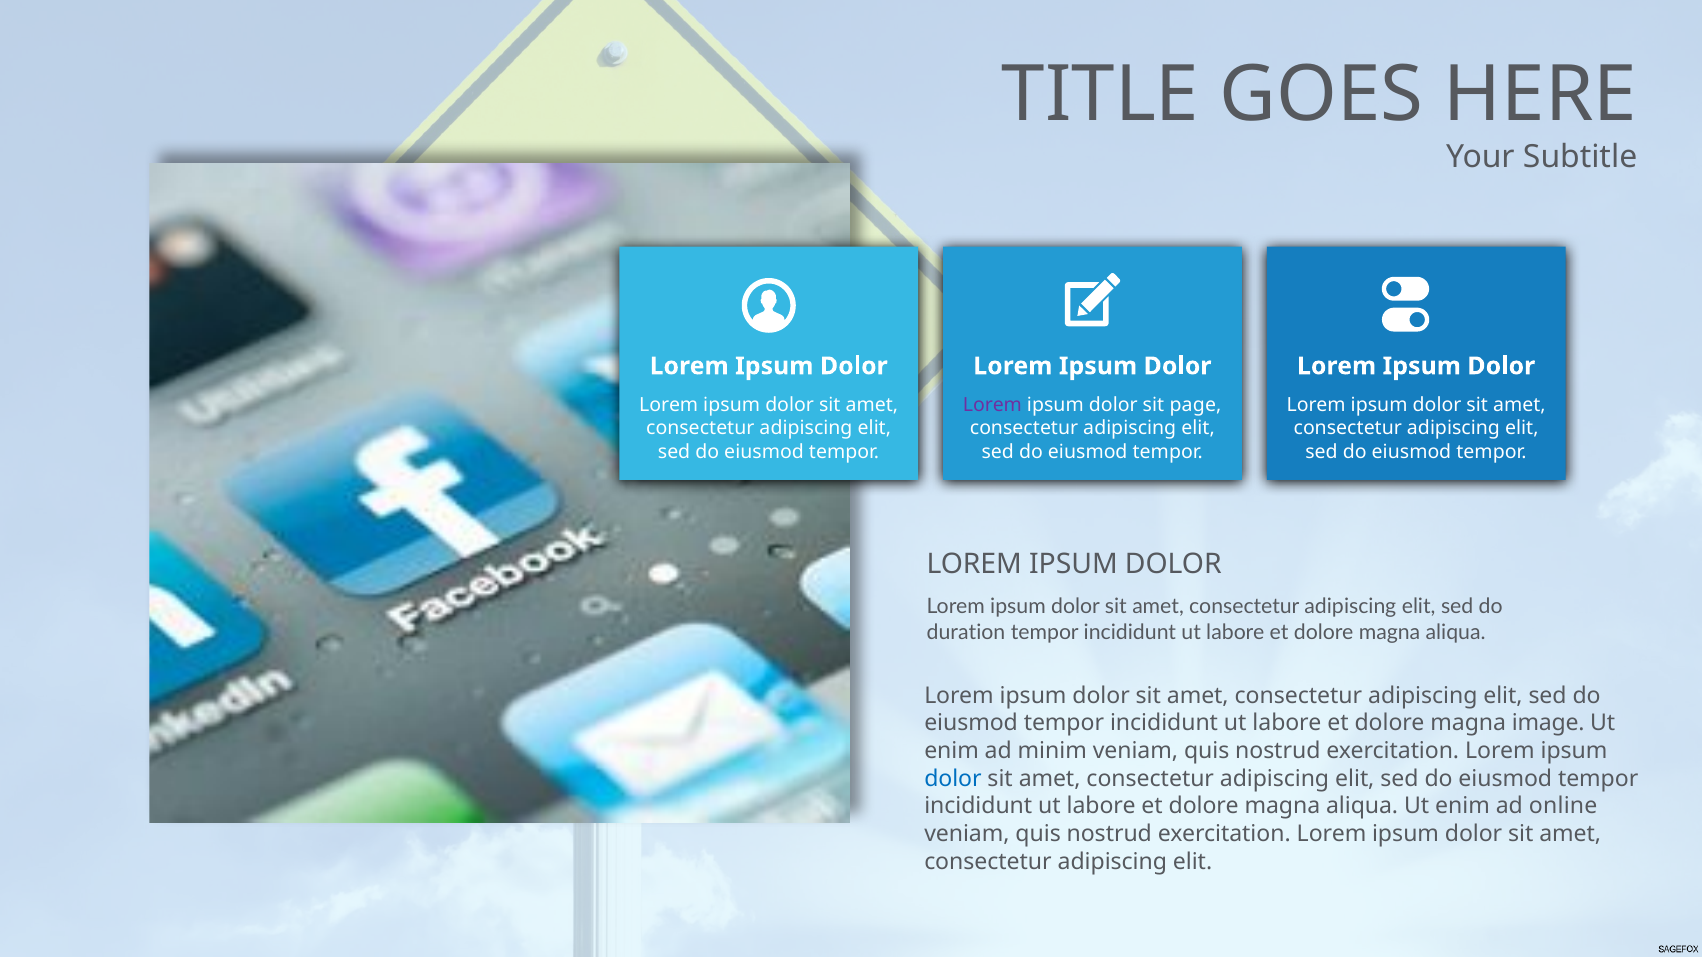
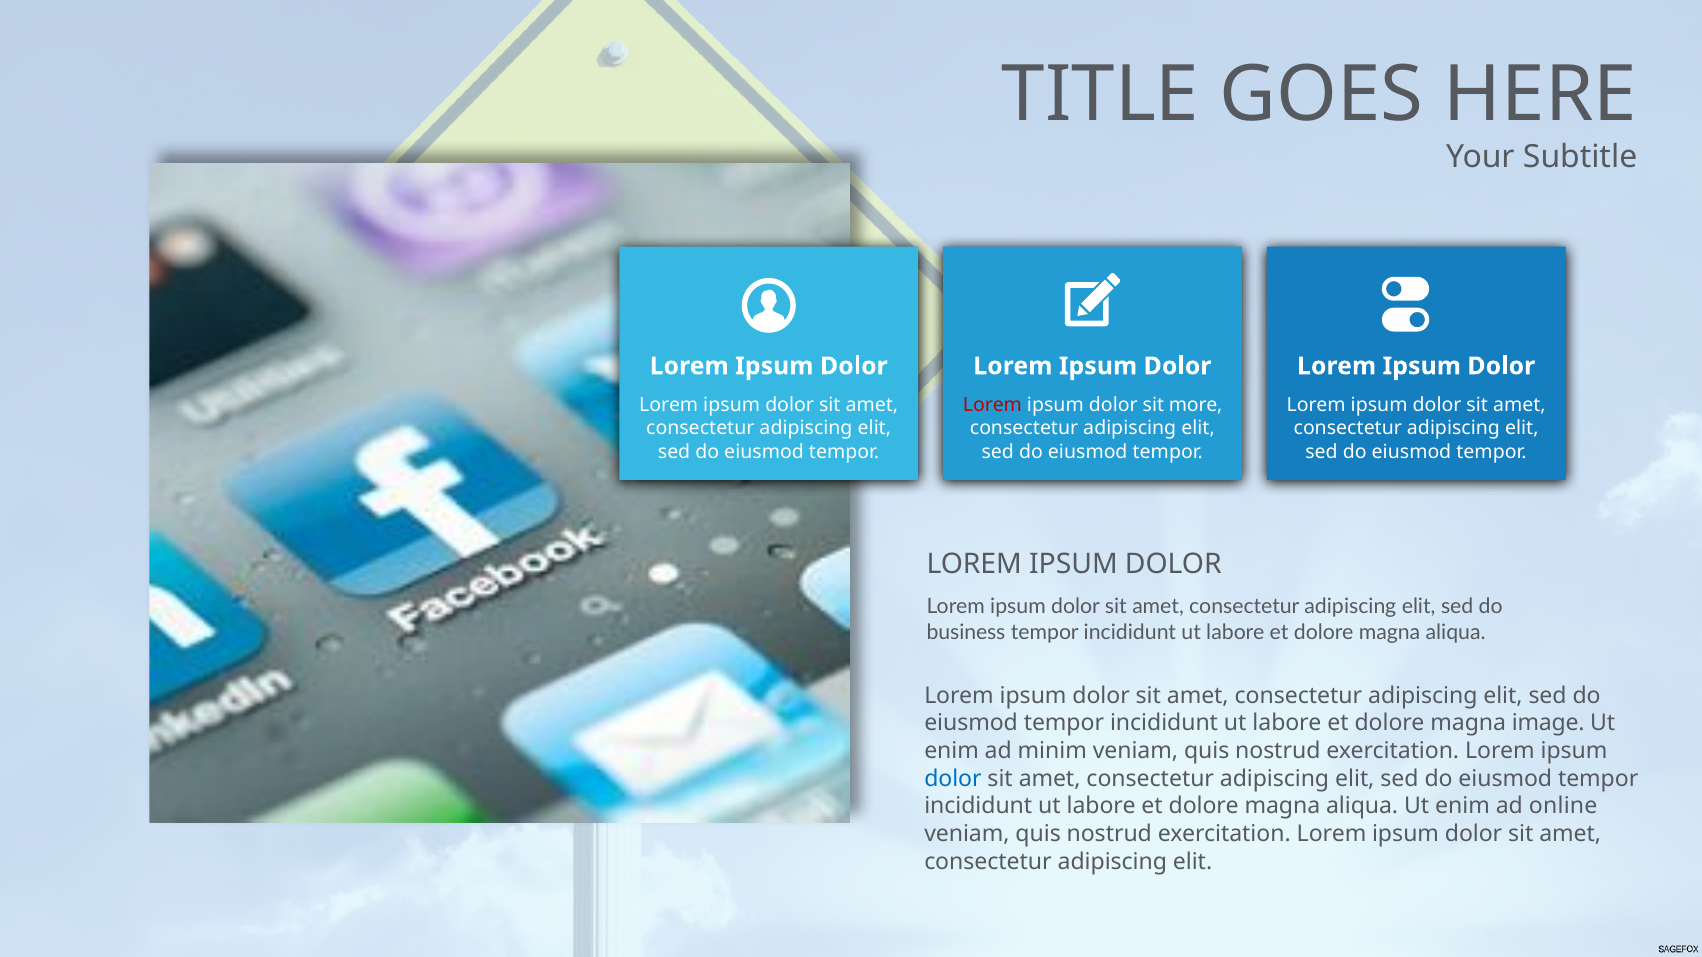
Lorem at (992, 405) colour: purple -> red
page: page -> more
duration: duration -> business
